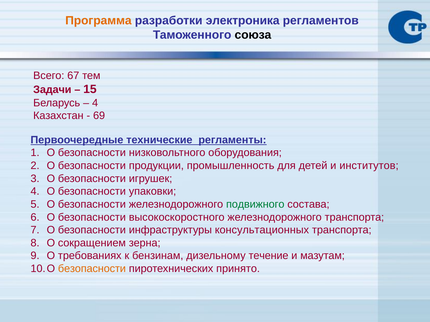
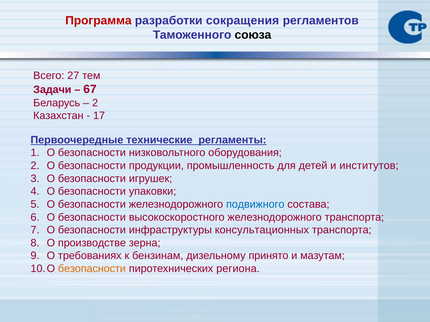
Программа colour: orange -> red
электроника: электроника -> сокращения
67: 67 -> 27
15: 15 -> 67
4 at (95, 103): 4 -> 2
69: 69 -> 17
подвижного colour: green -> blue
сокращением: сокращением -> производстве
течение: течение -> принято
принято: принято -> региона
